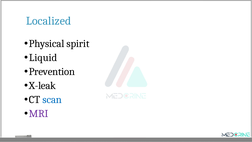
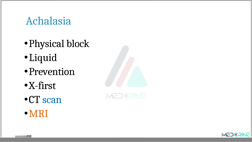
Localized: Localized -> Achalasia
spirit: spirit -> block
X-leak: X-leak -> X-first
MRI colour: purple -> orange
